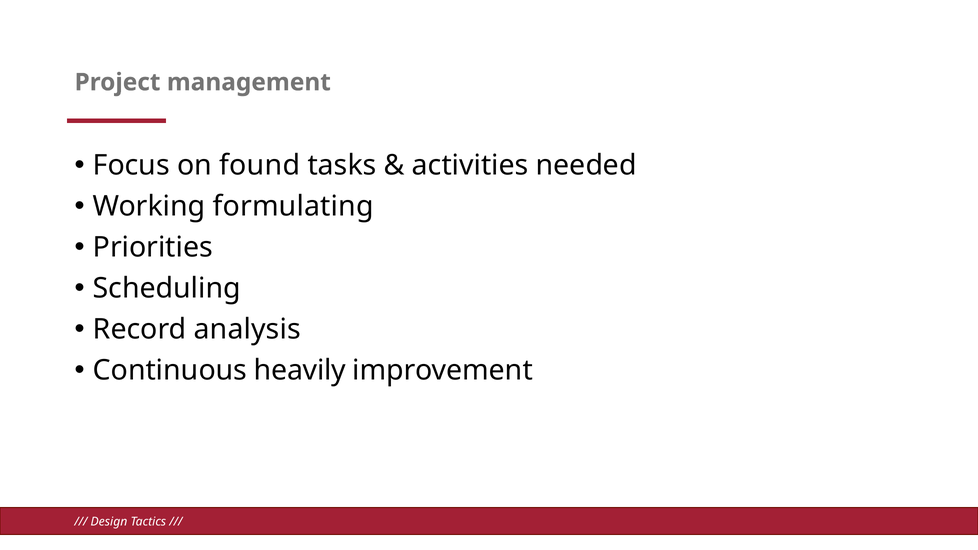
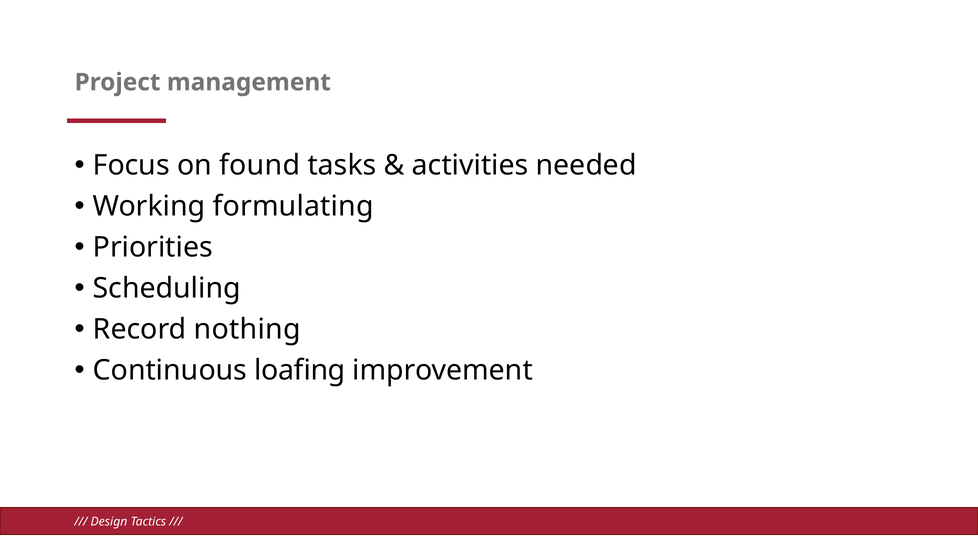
analysis: analysis -> nothing
heavily: heavily -> loafing
